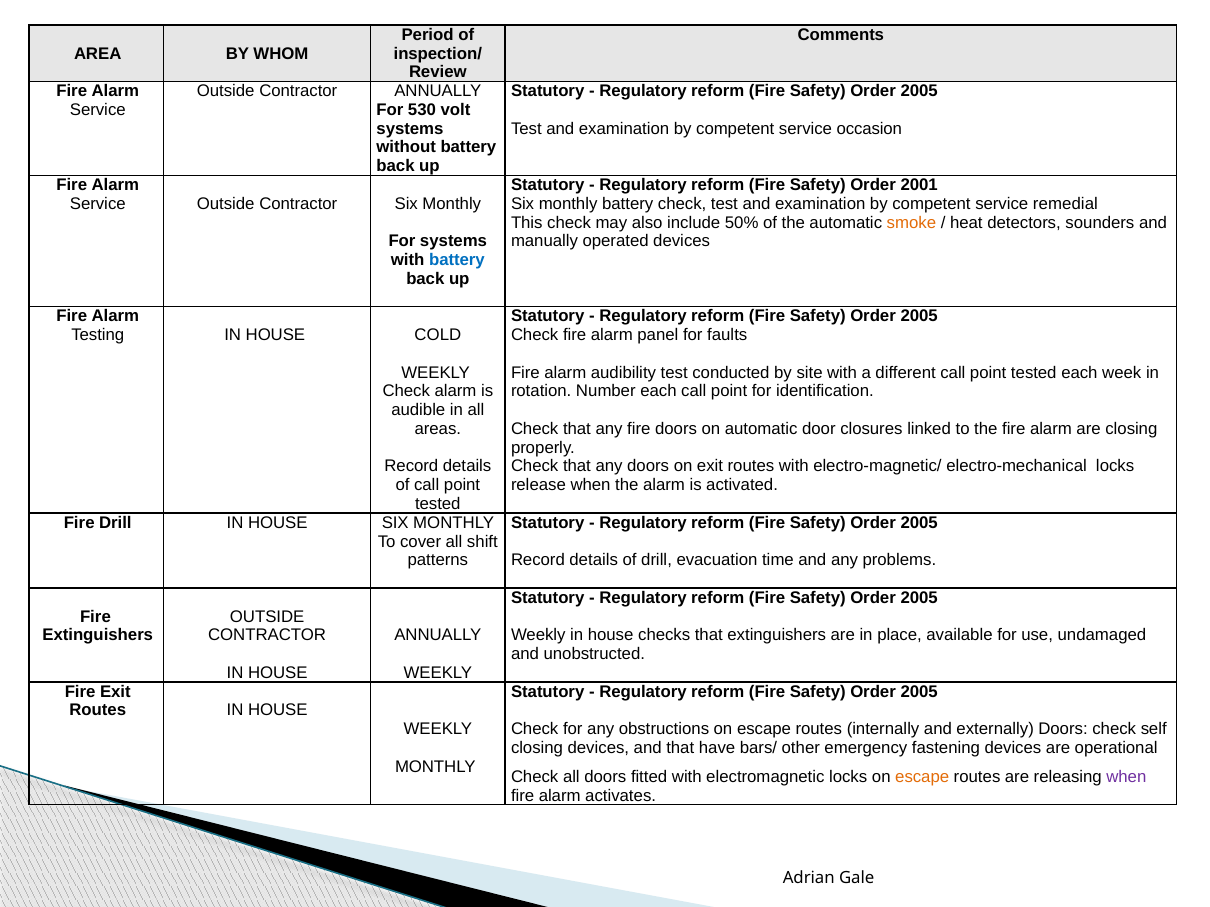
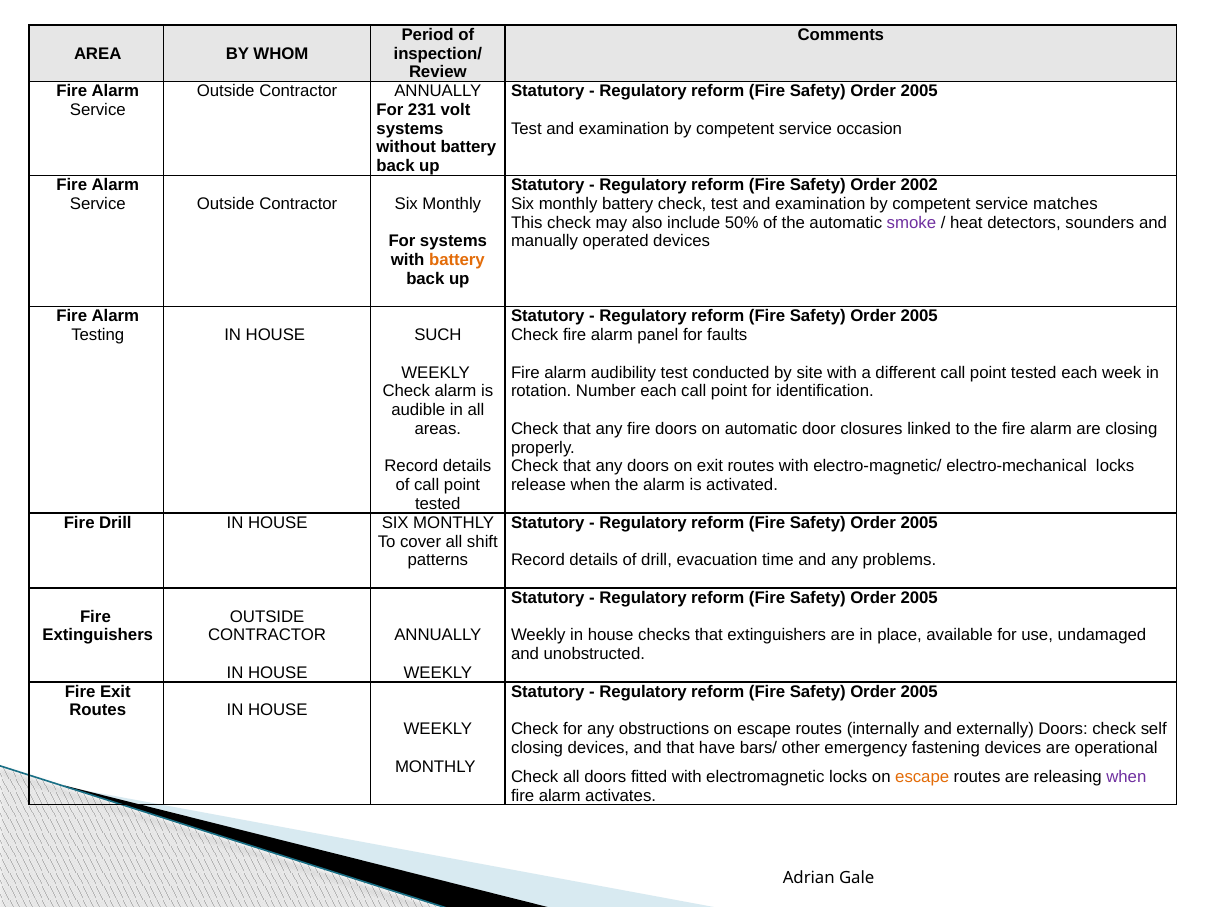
530: 530 -> 231
2001: 2001 -> 2002
remedial: remedial -> matches
smoke colour: orange -> purple
battery at (457, 260) colour: blue -> orange
COLD: COLD -> SUCH
